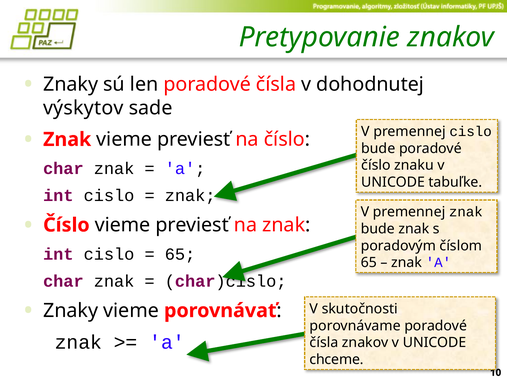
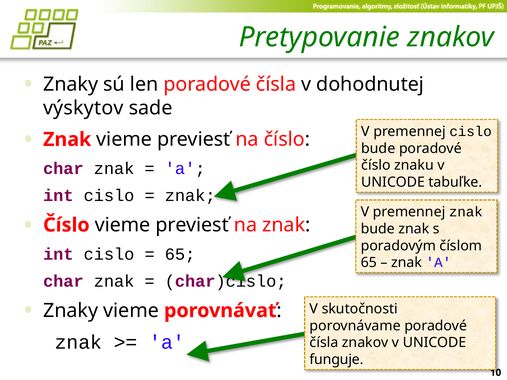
chceme: chceme -> funguje
